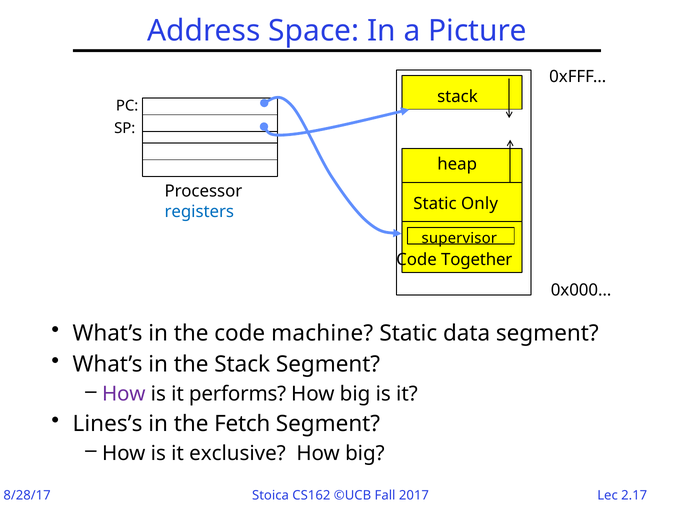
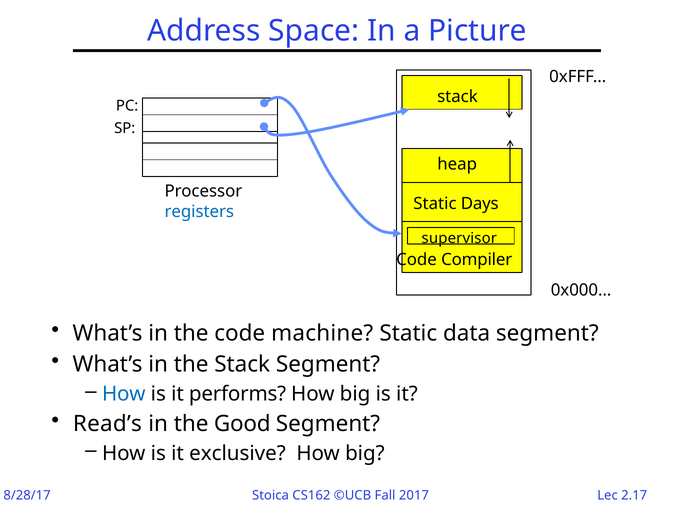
Only: Only -> Days
Together: Together -> Compiler
How at (124, 393) colour: purple -> blue
Lines’s: Lines’s -> Read’s
Fetch: Fetch -> Good
